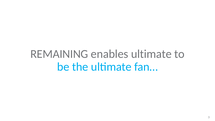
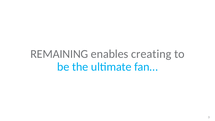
enables ultimate: ultimate -> creating
